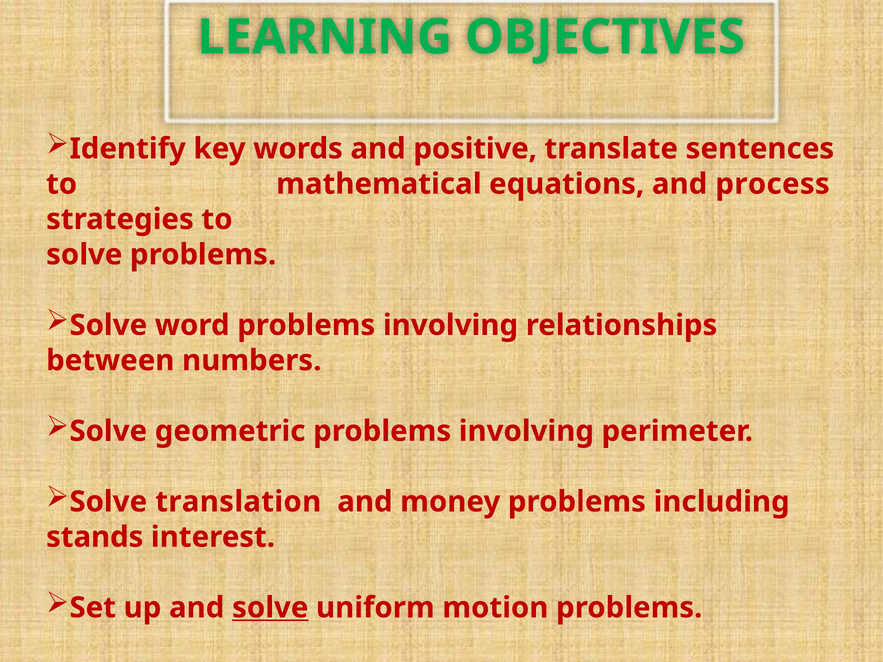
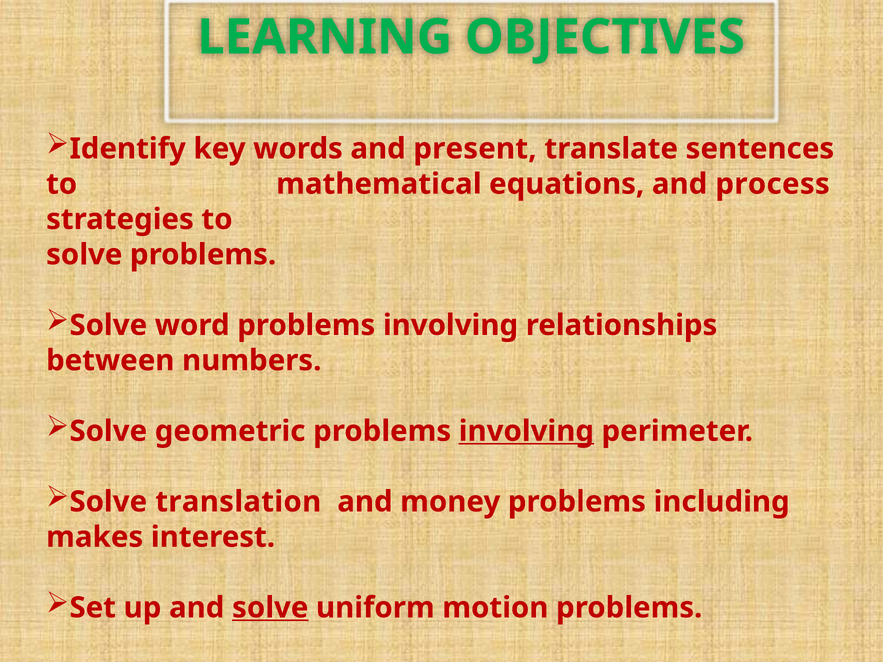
positive: positive -> present
involving at (526, 431) underline: none -> present
stands: stands -> makes
